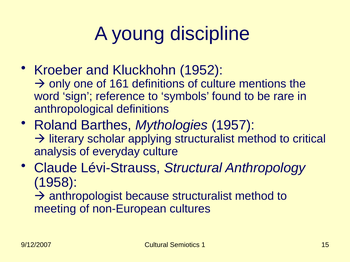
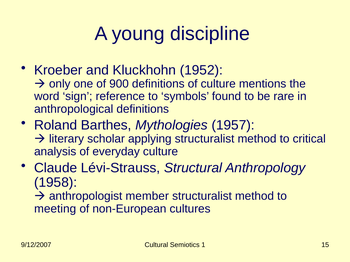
161: 161 -> 900
because: because -> member
